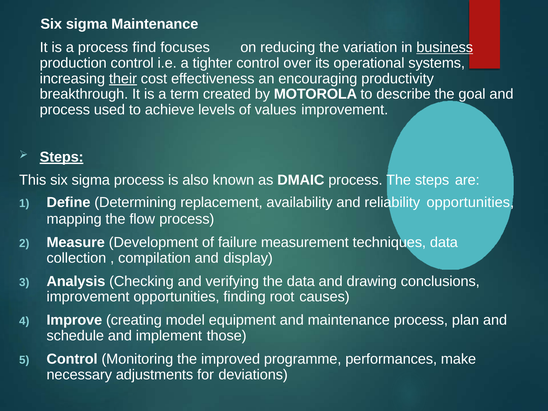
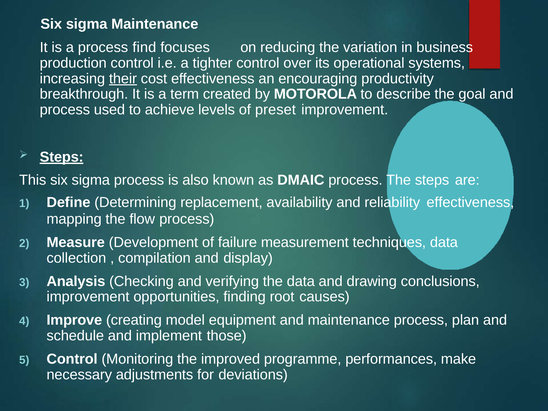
business underline: present -> none
values: values -> preset
reliability opportunities: opportunities -> effectiveness
